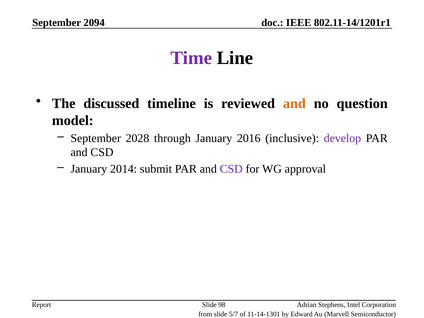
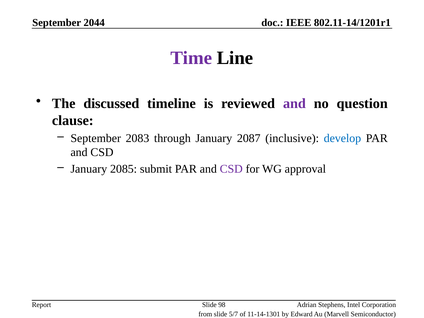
2094: 2094 -> 2044
and at (294, 103) colour: orange -> purple
model: model -> clause
2028: 2028 -> 2083
2016: 2016 -> 2087
develop colour: purple -> blue
2014: 2014 -> 2085
